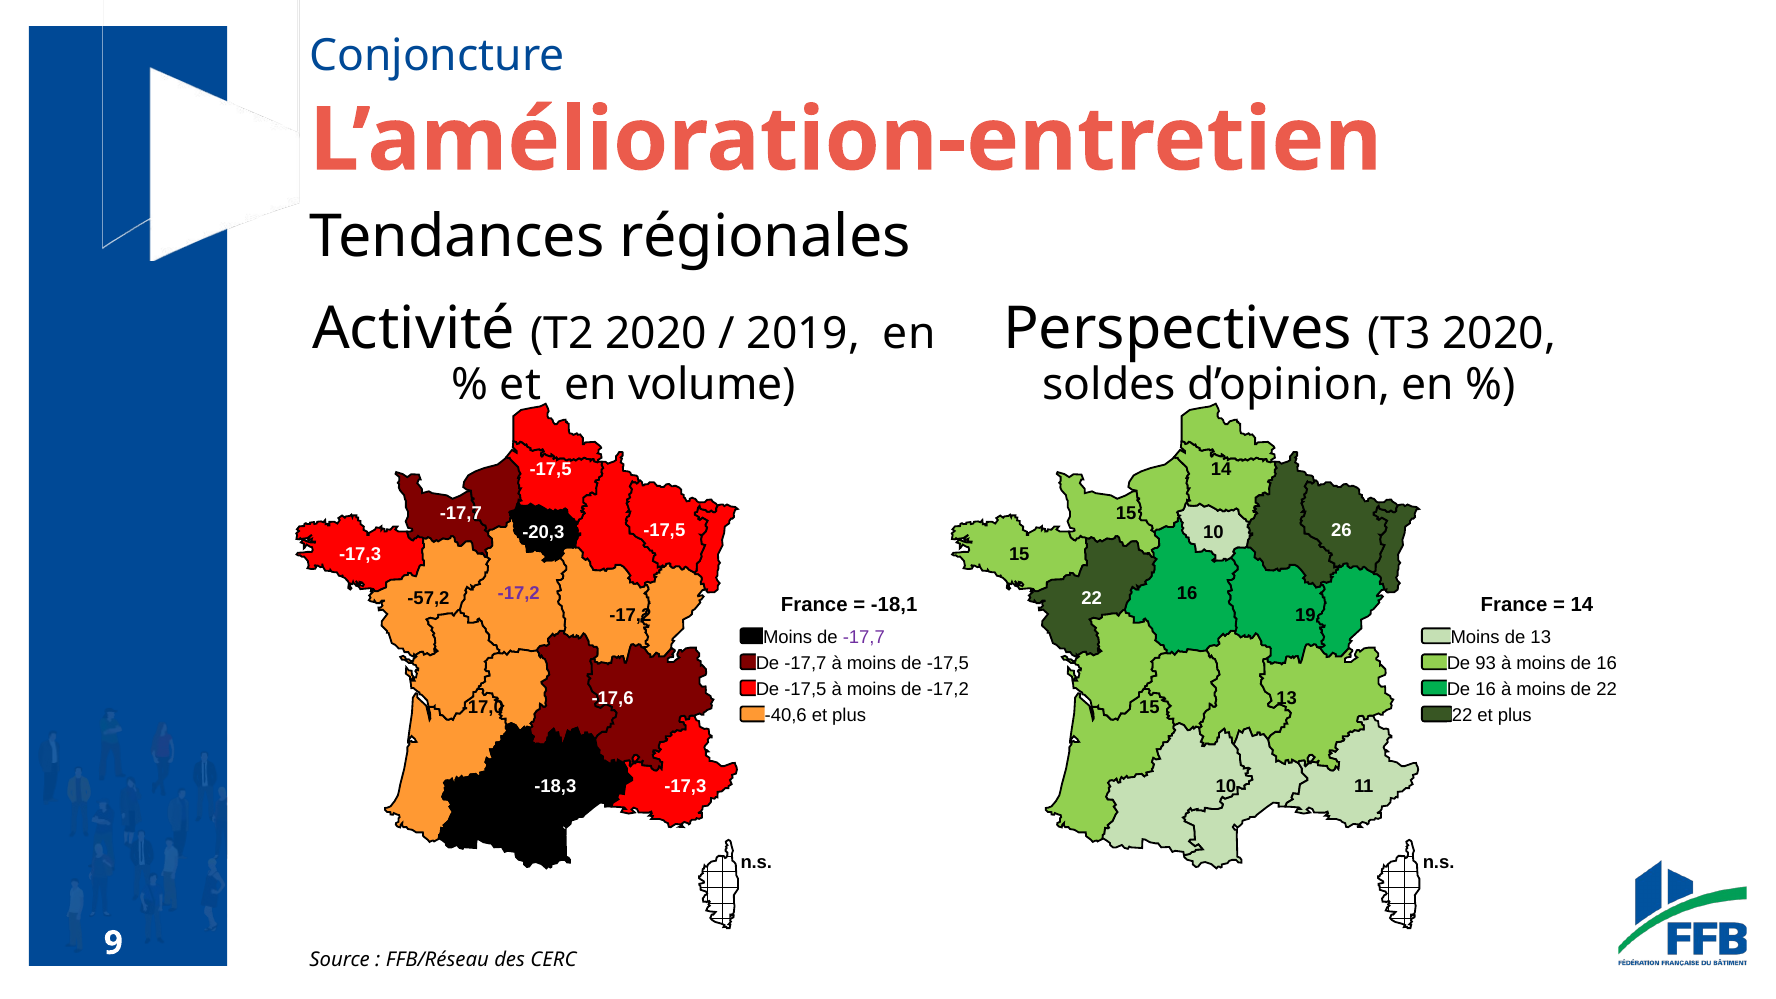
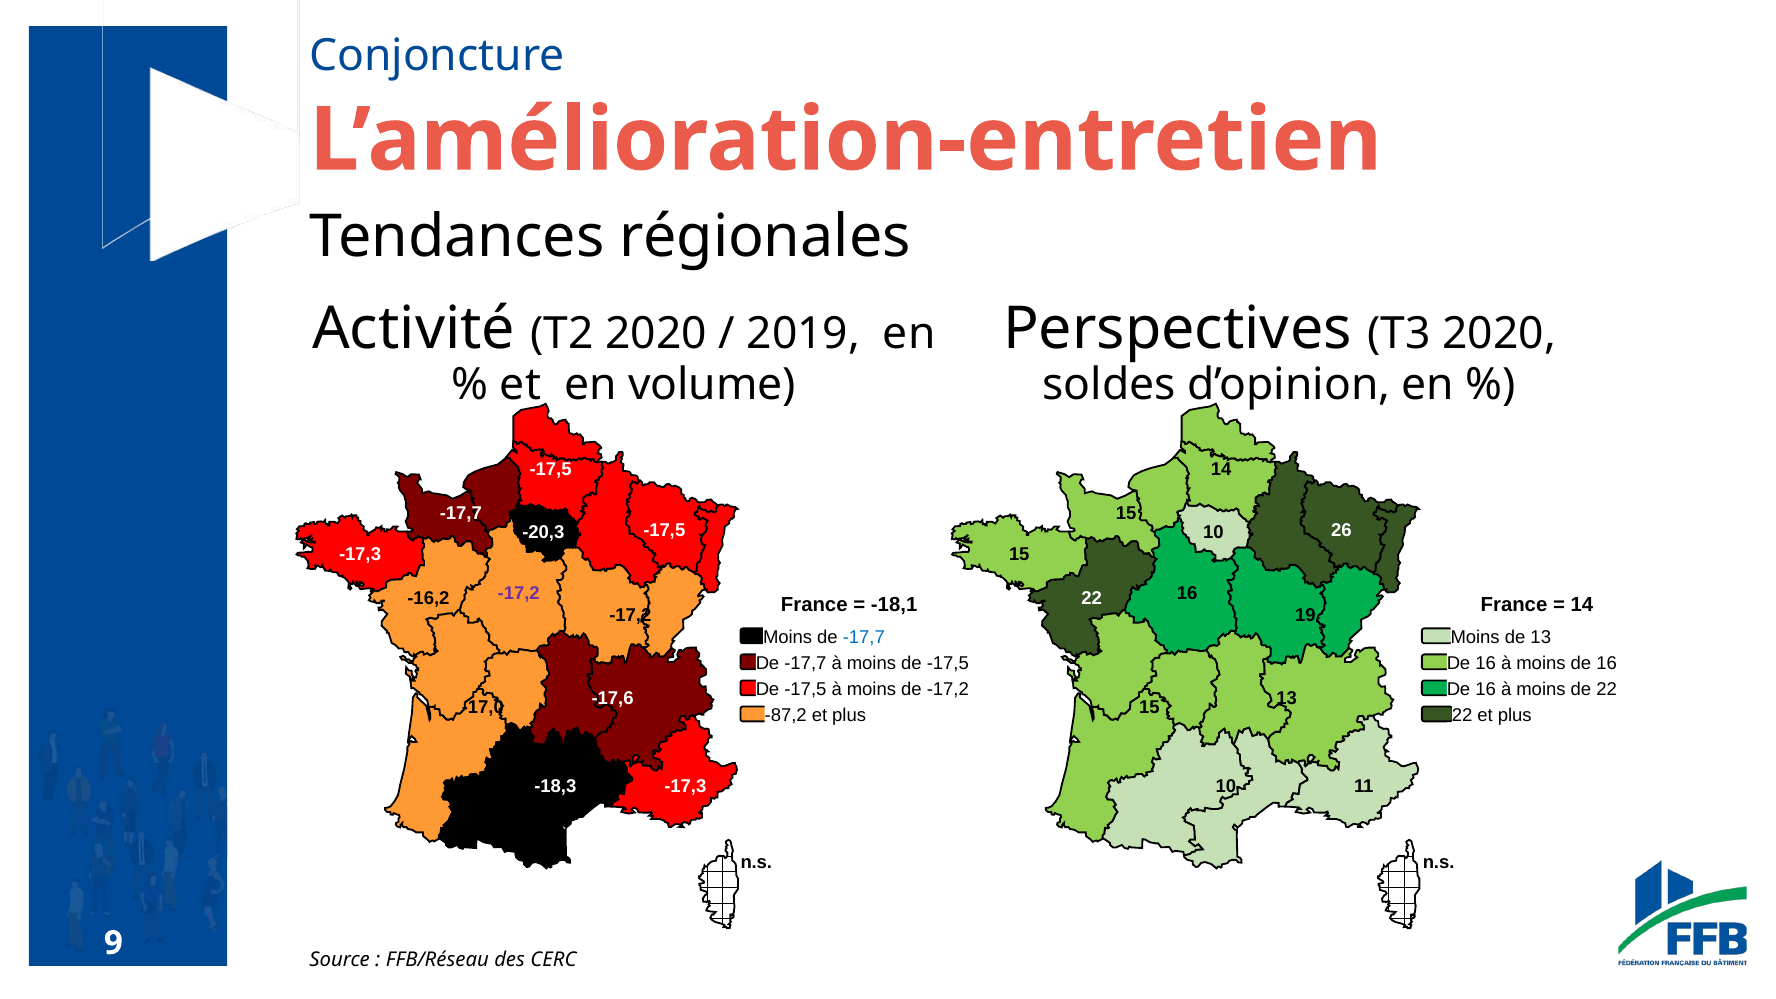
-57,2: -57,2 -> -16,2
-17,7 at (864, 637) colour: purple -> blue
93 at (1486, 663): 93 -> 16
-40,6: -40,6 -> -87,2
